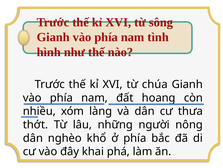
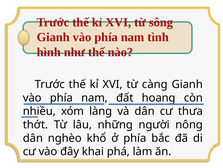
chúa: chúa -> càng
